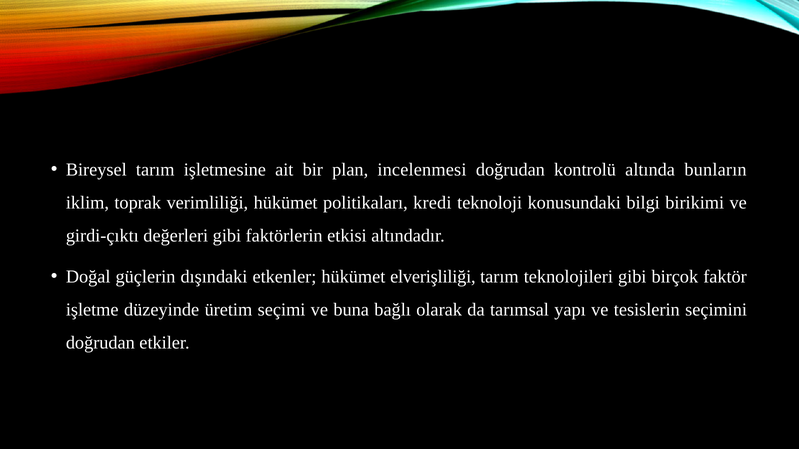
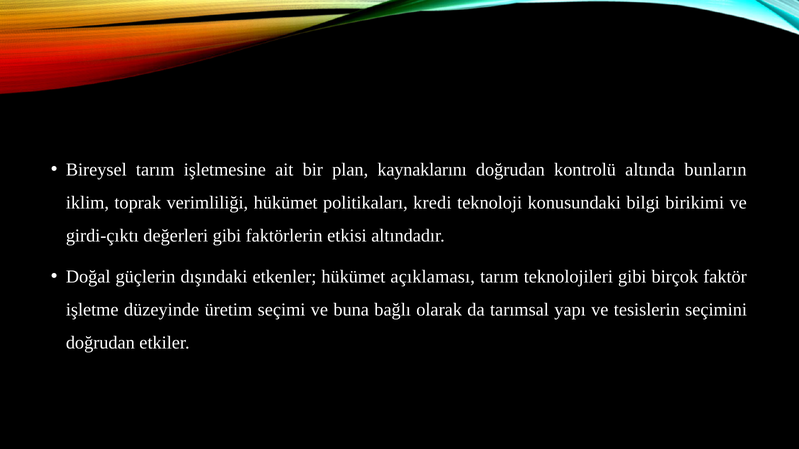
incelenmesi: incelenmesi -> kaynaklarını
elverişliliği: elverişliliği -> açıklaması
